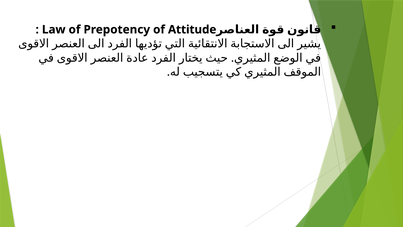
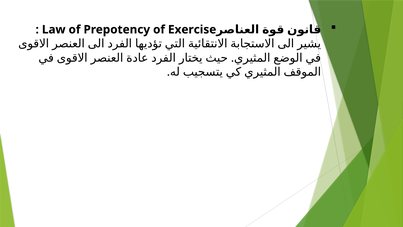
Attitude: Attitude -> Exercise
